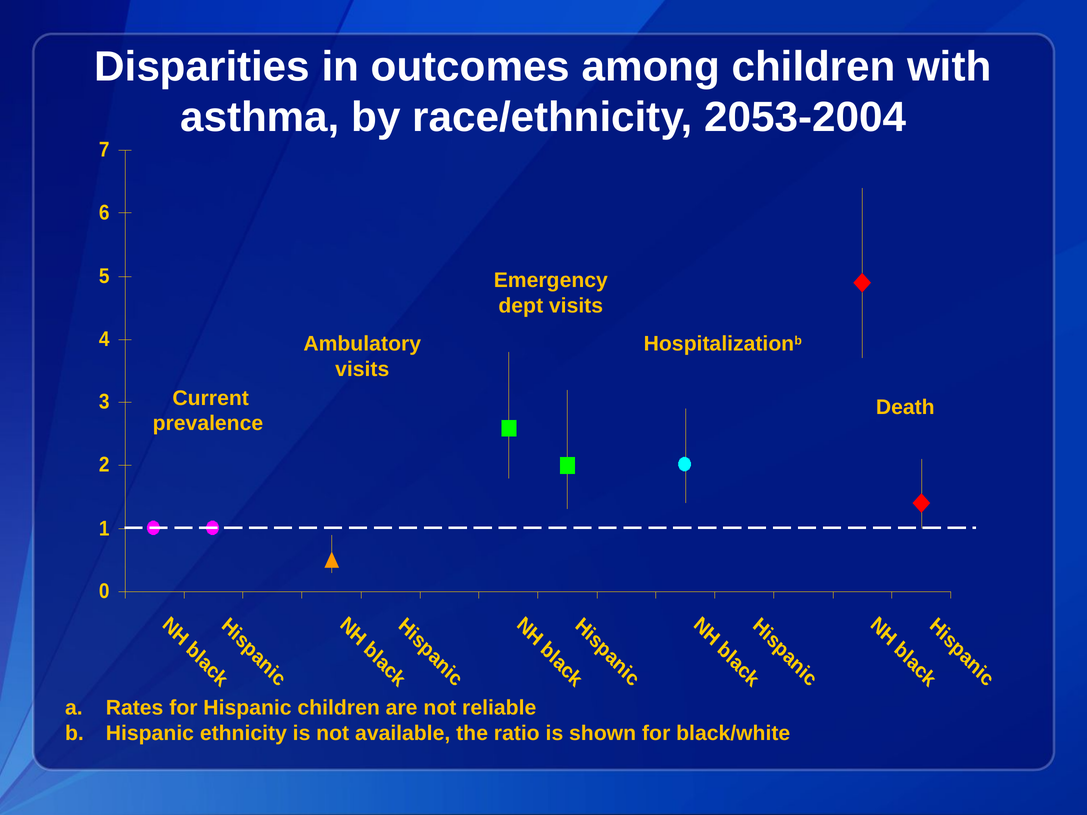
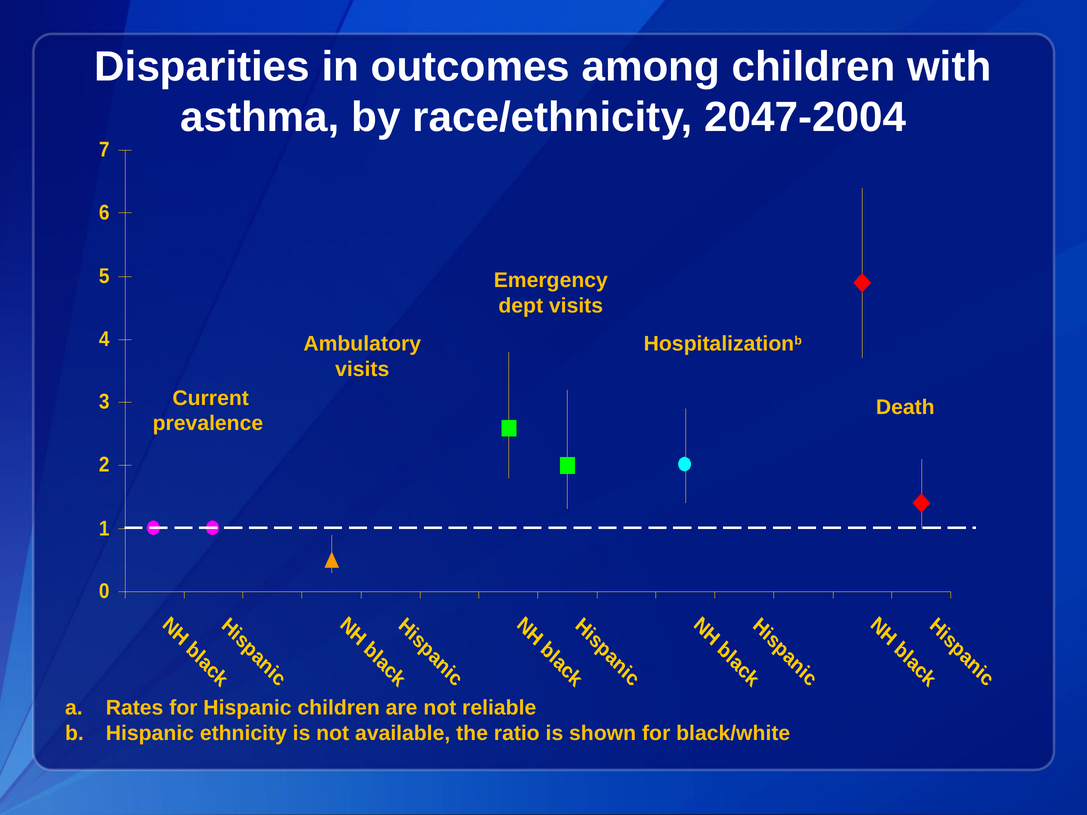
2053-2004: 2053-2004 -> 2047-2004
